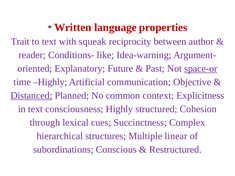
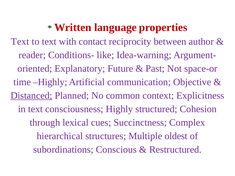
Trait at (20, 42): Trait -> Text
squeak: squeak -> contact
space-or underline: present -> none
linear: linear -> oldest
